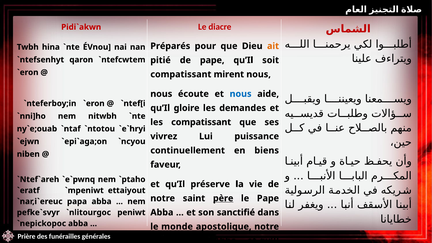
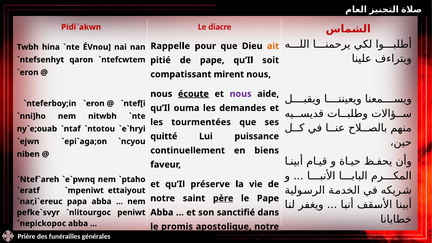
Préparés: Préparés -> Rappelle
écoute underline: none -> present
nous at (241, 94) colour: blue -> purple
gloire: gloire -> ouma
les compatissant: compatissant -> tourmentées
vivrez: vivrez -> quitté
monde: monde -> promis
